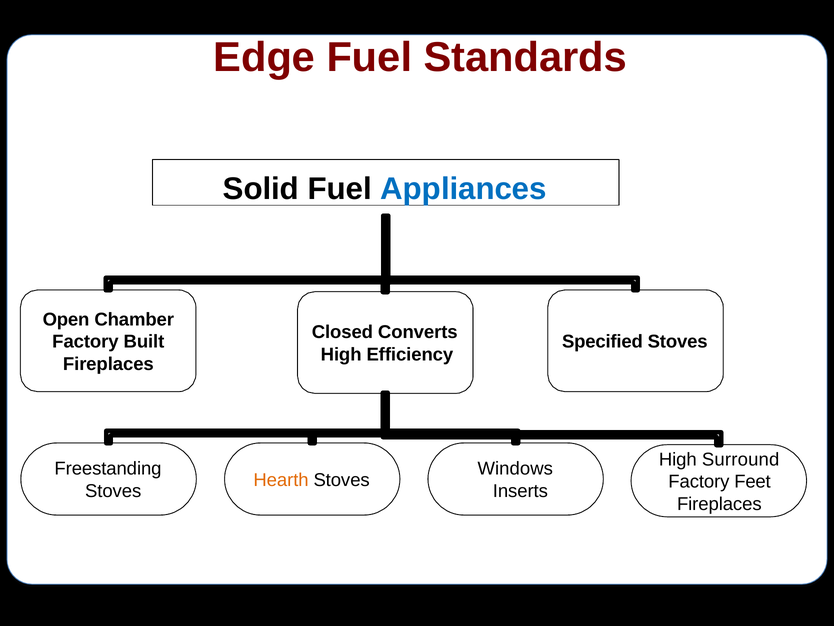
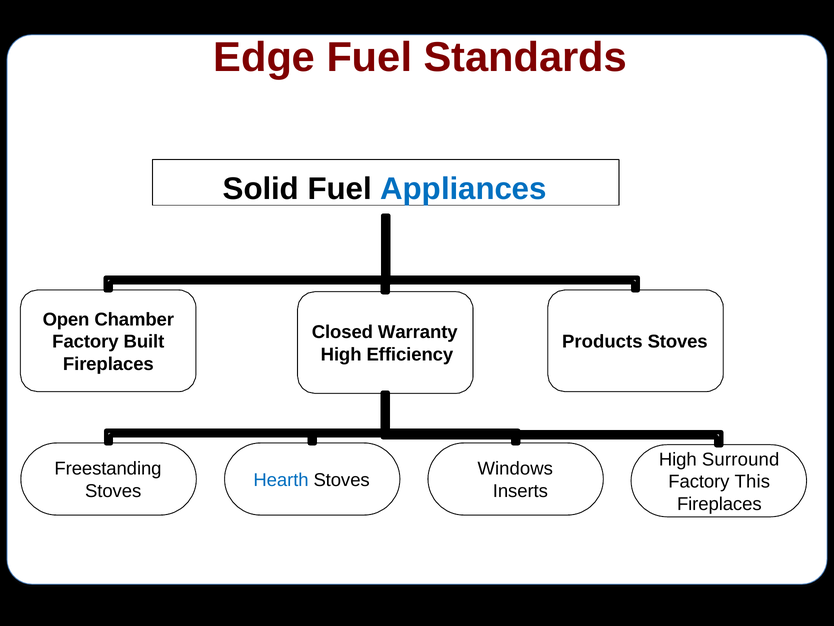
Converts: Converts -> Warranty
Specified: Specified -> Products
Hearth colour: orange -> blue
Feet: Feet -> This
